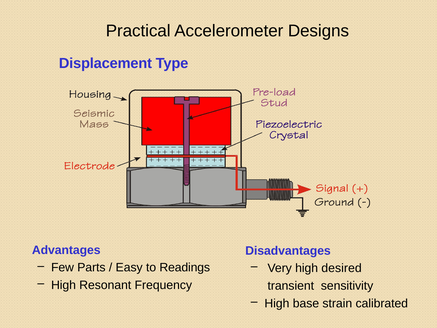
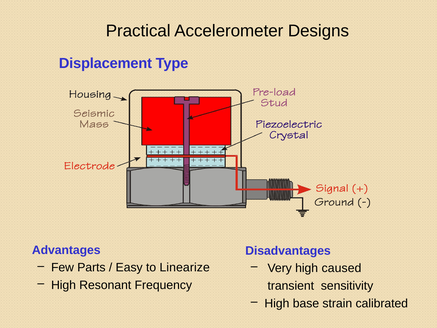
Readings: Readings -> Linearize
desired: desired -> caused
